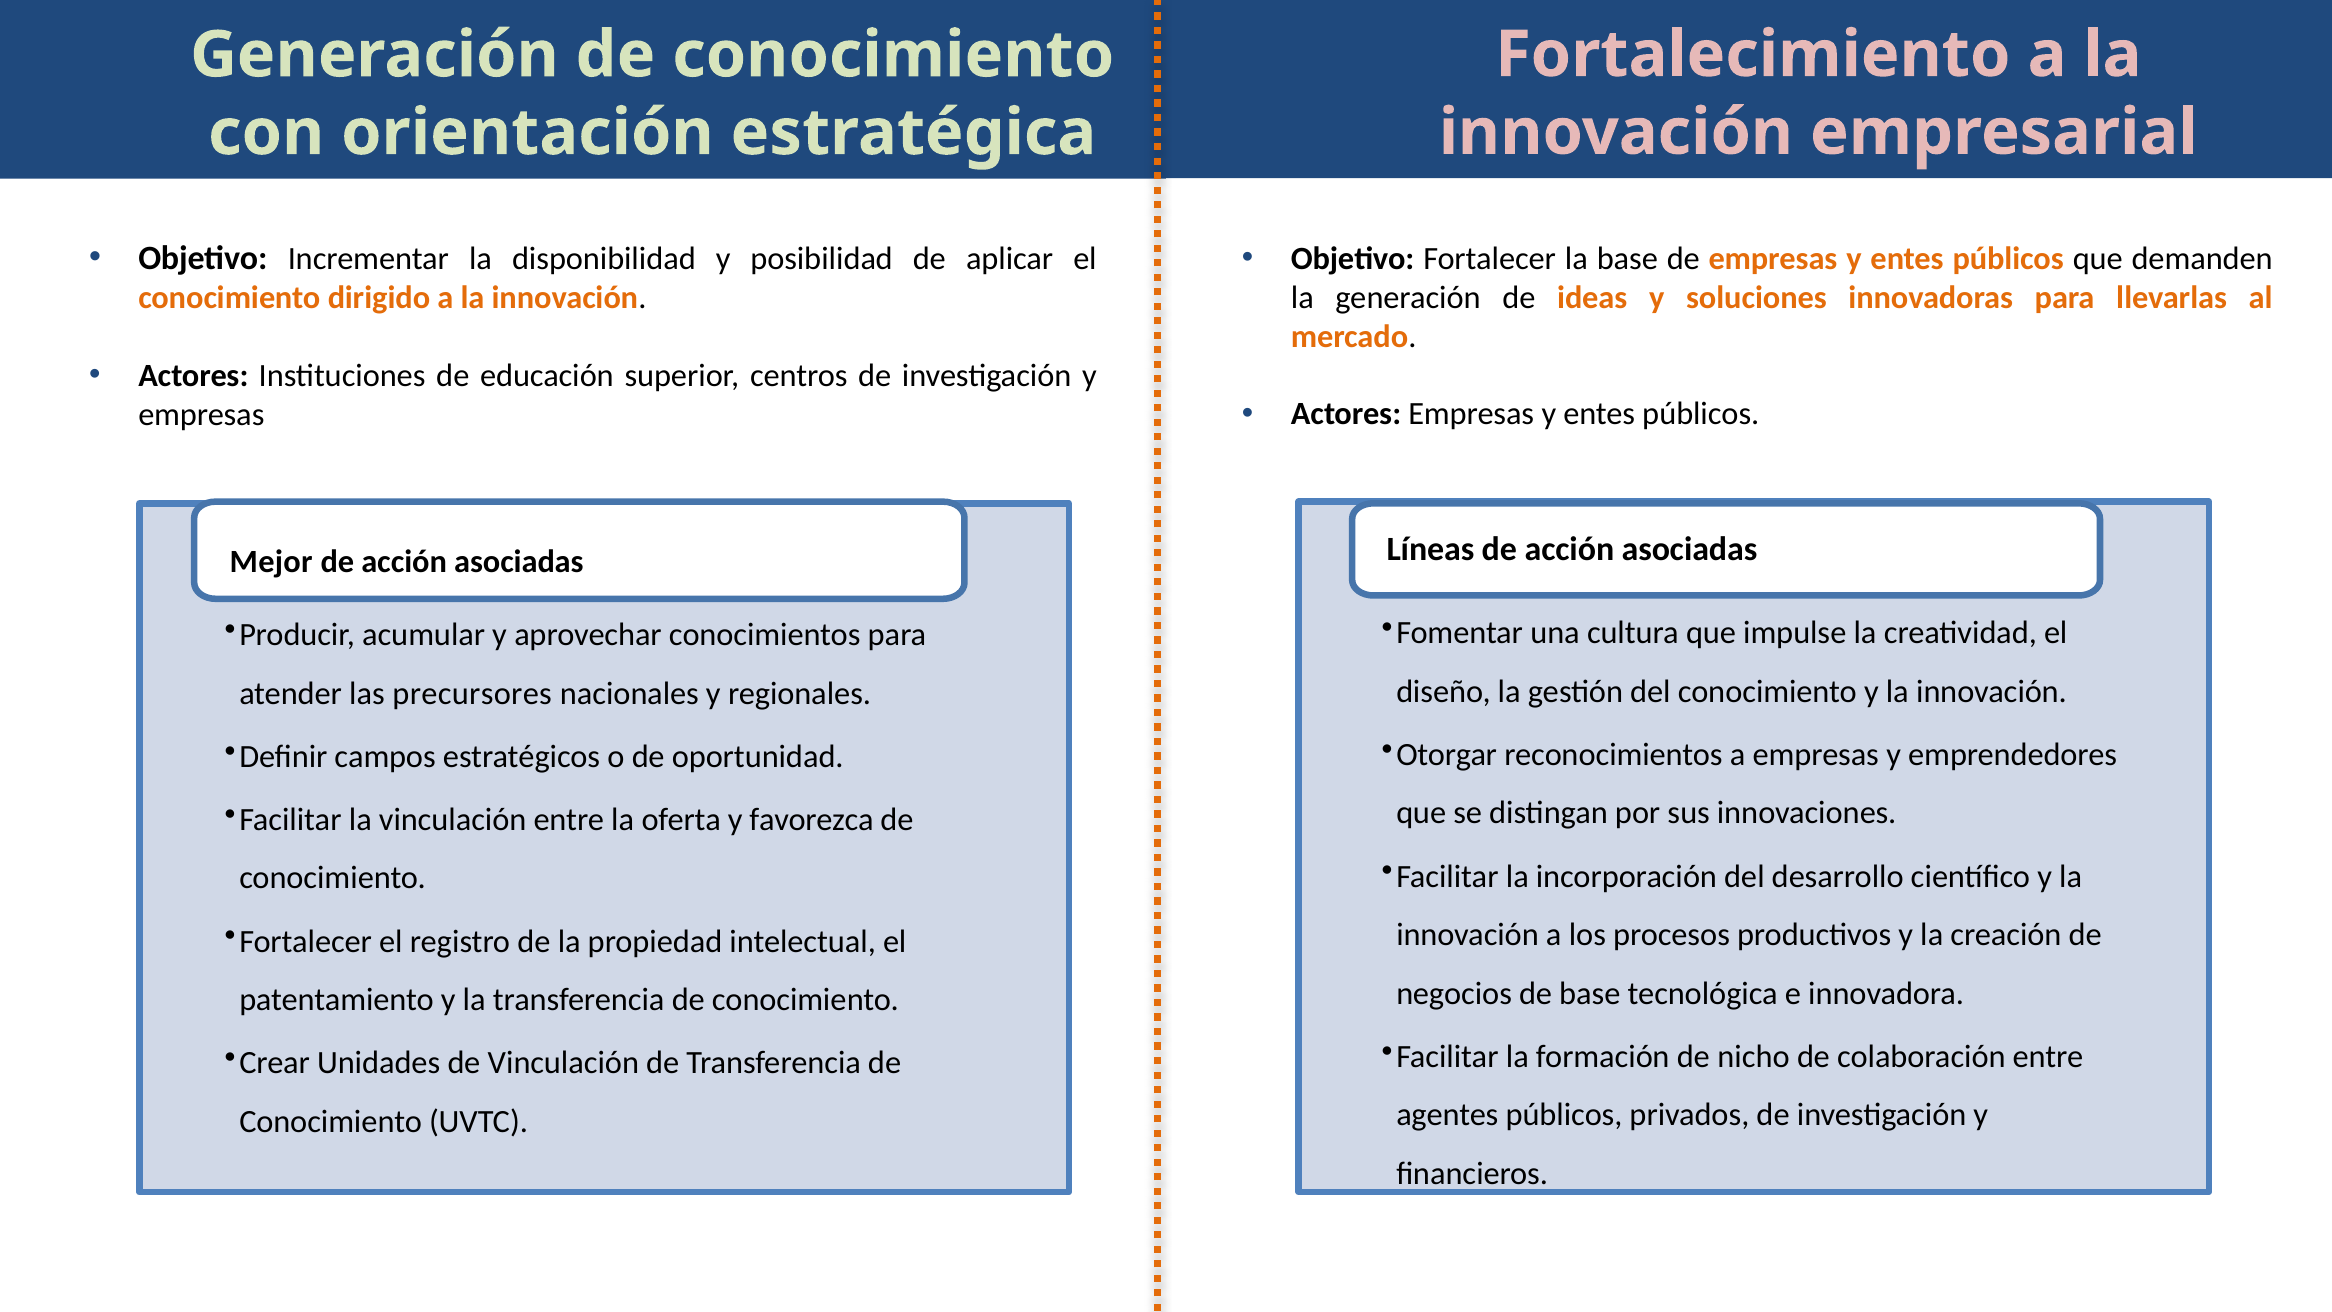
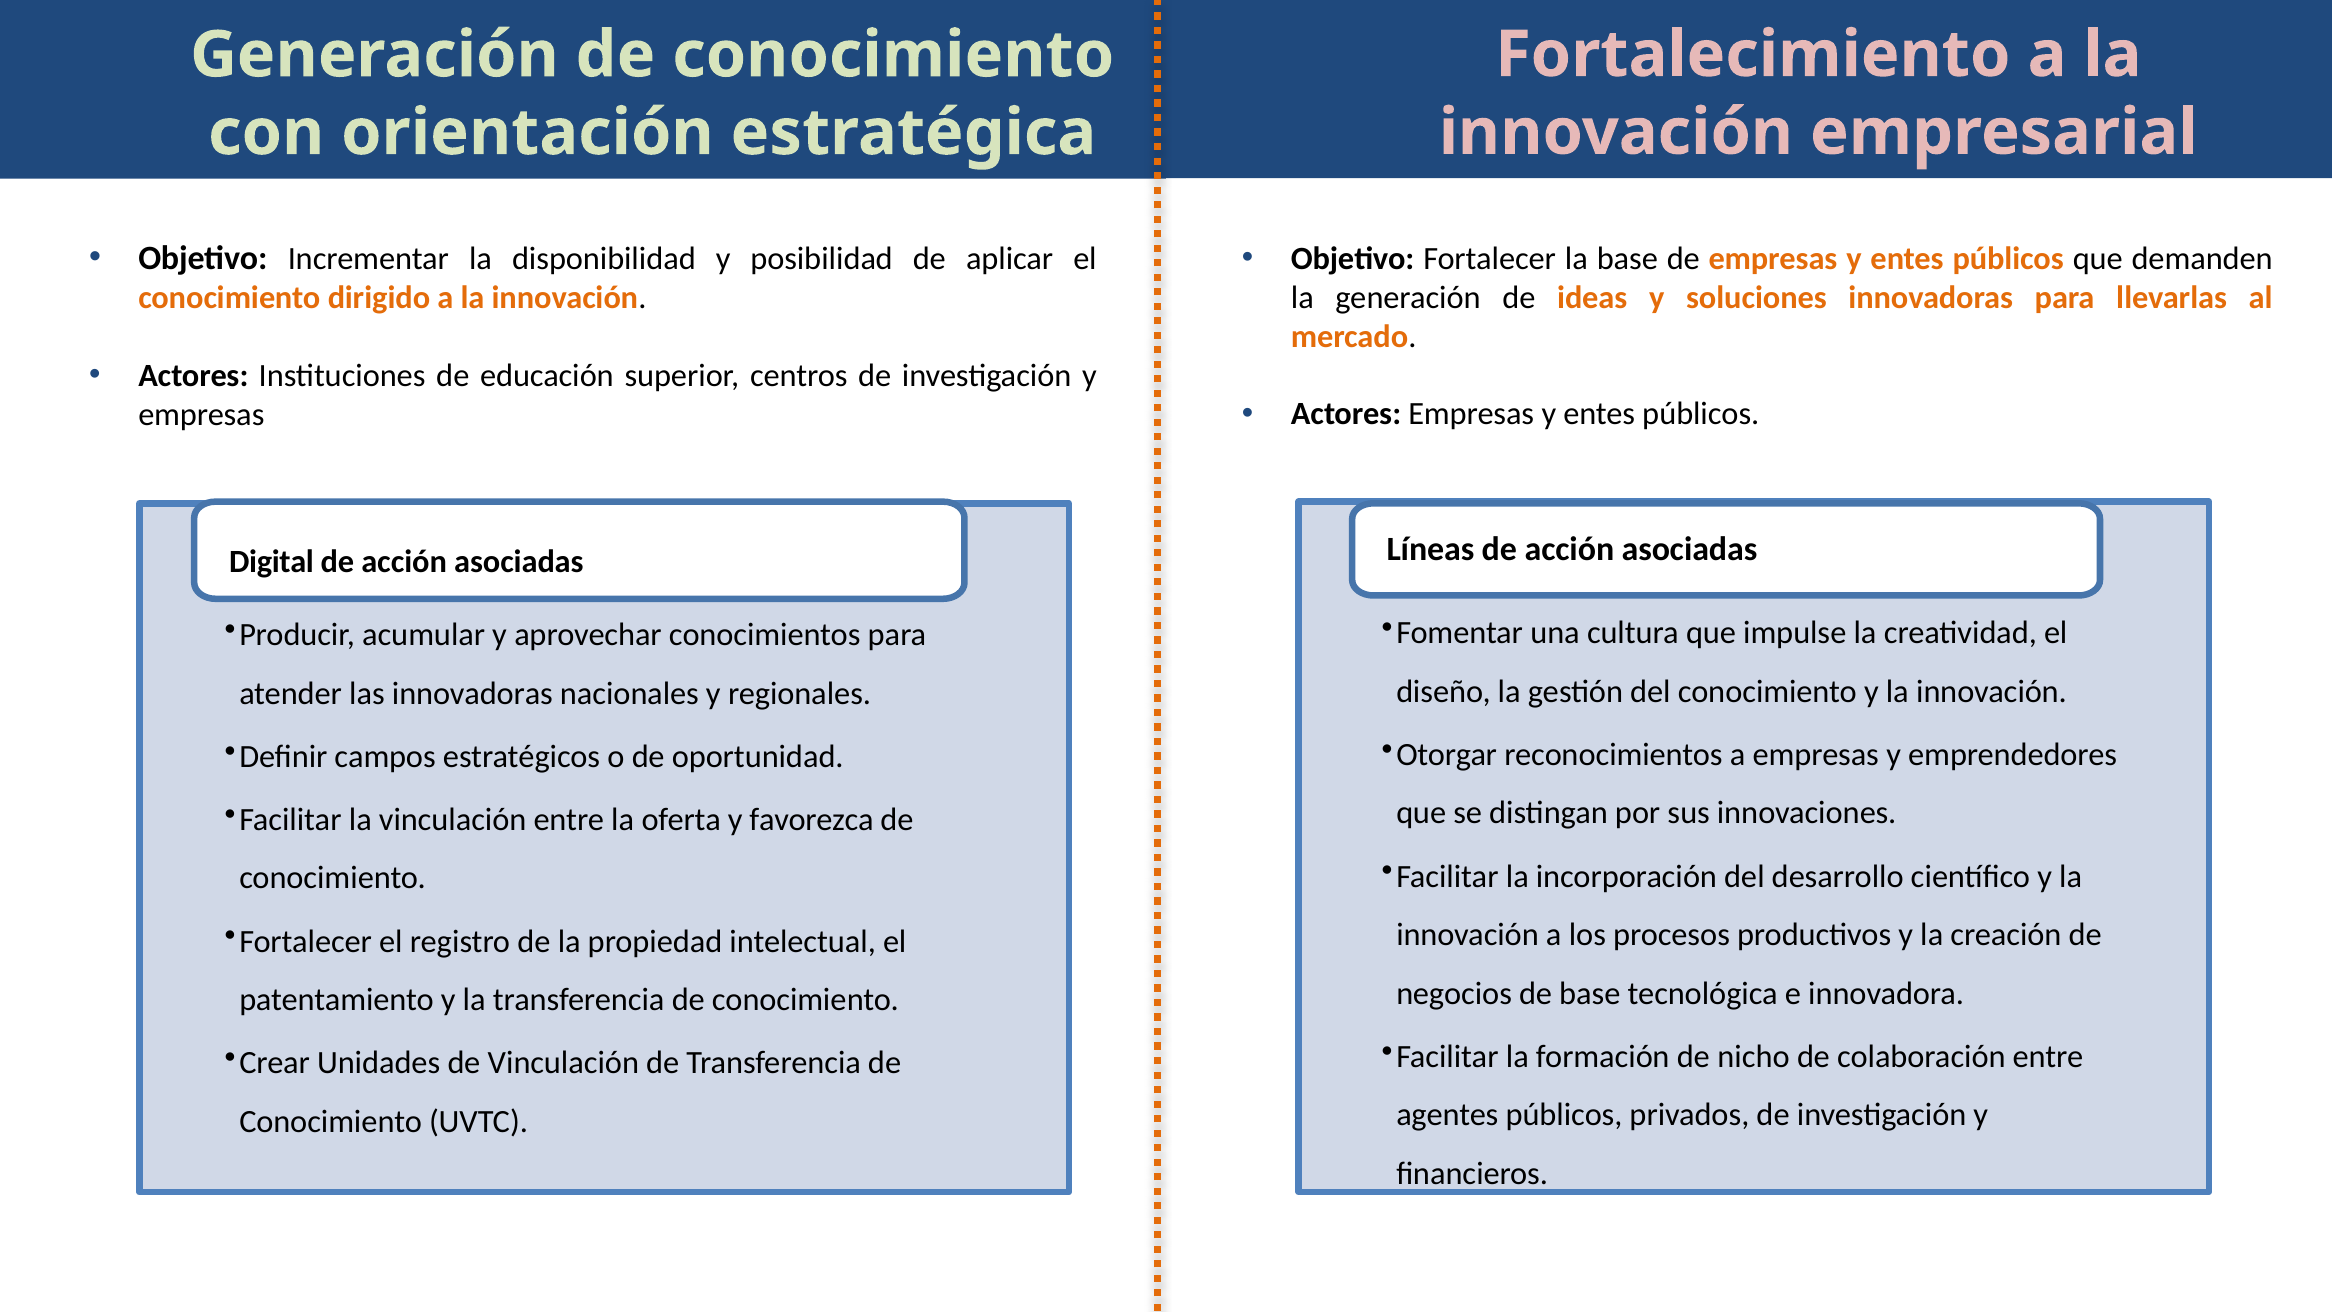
Mejor: Mejor -> Digital
las precursores: precursores -> innovadoras
